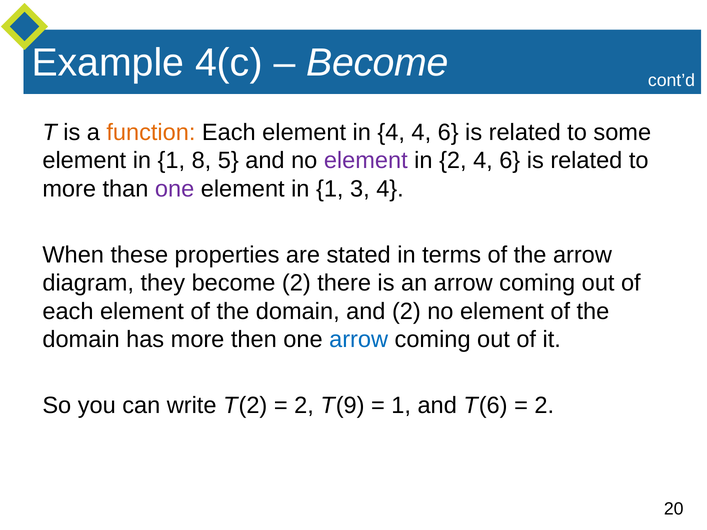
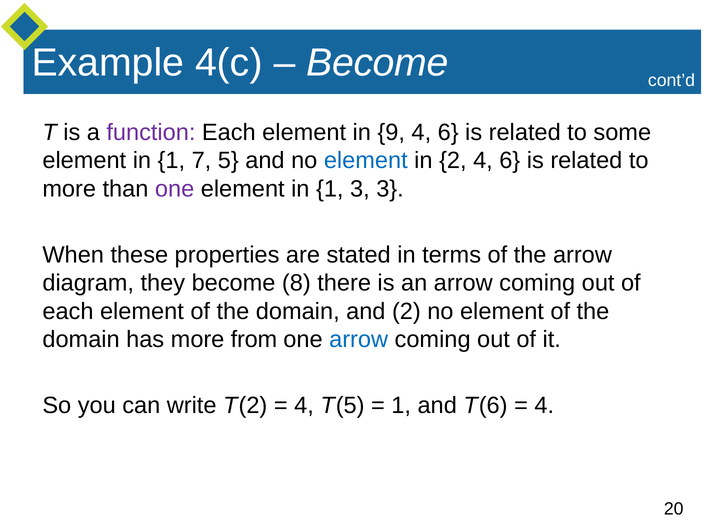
function colour: orange -> purple
in 4: 4 -> 9
8: 8 -> 7
element at (366, 161) colour: purple -> blue
3 4: 4 -> 3
become 2: 2 -> 8
then: then -> from
2 at (304, 406): 2 -> 4
T 9: 9 -> 5
2 at (544, 406): 2 -> 4
